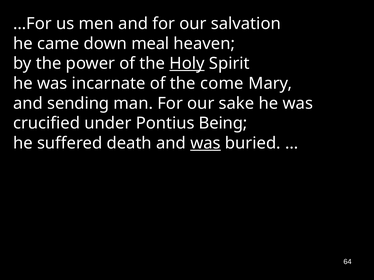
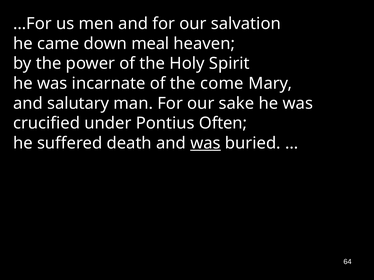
Holy underline: present -> none
sending: sending -> salutary
Being: Being -> Often
